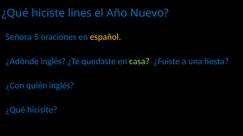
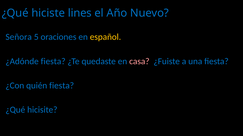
¿Adónde inglés: inglés -> fiesta
casa colour: light green -> pink
quién inglés: inglés -> fiesta
